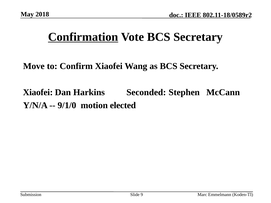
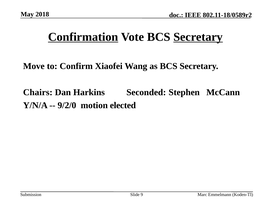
Secretary at (198, 37) underline: none -> present
Xiaofei at (38, 92): Xiaofei -> Chairs
9/1/0: 9/1/0 -> 9/2/0
